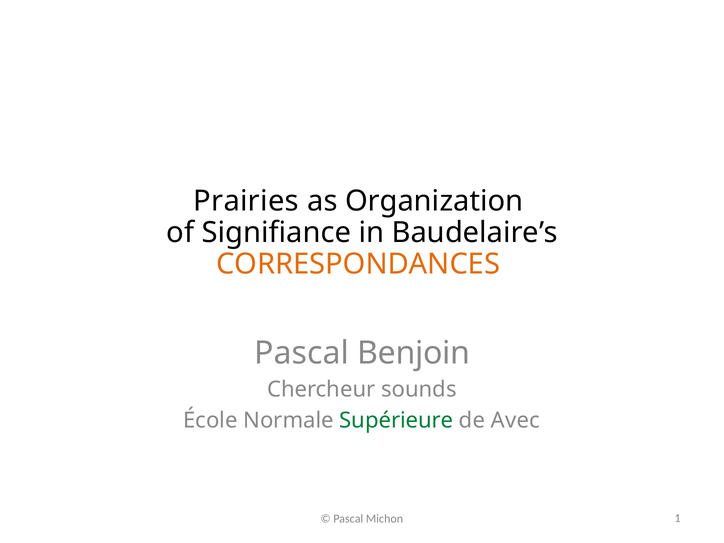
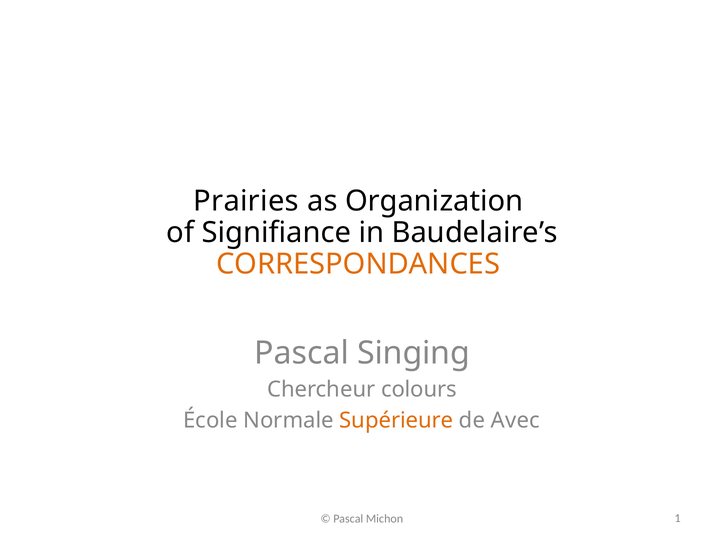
Benjoin: Benjoin -> Singing
sounds: sounds -> colours
Supérieure colour: green -> orange
